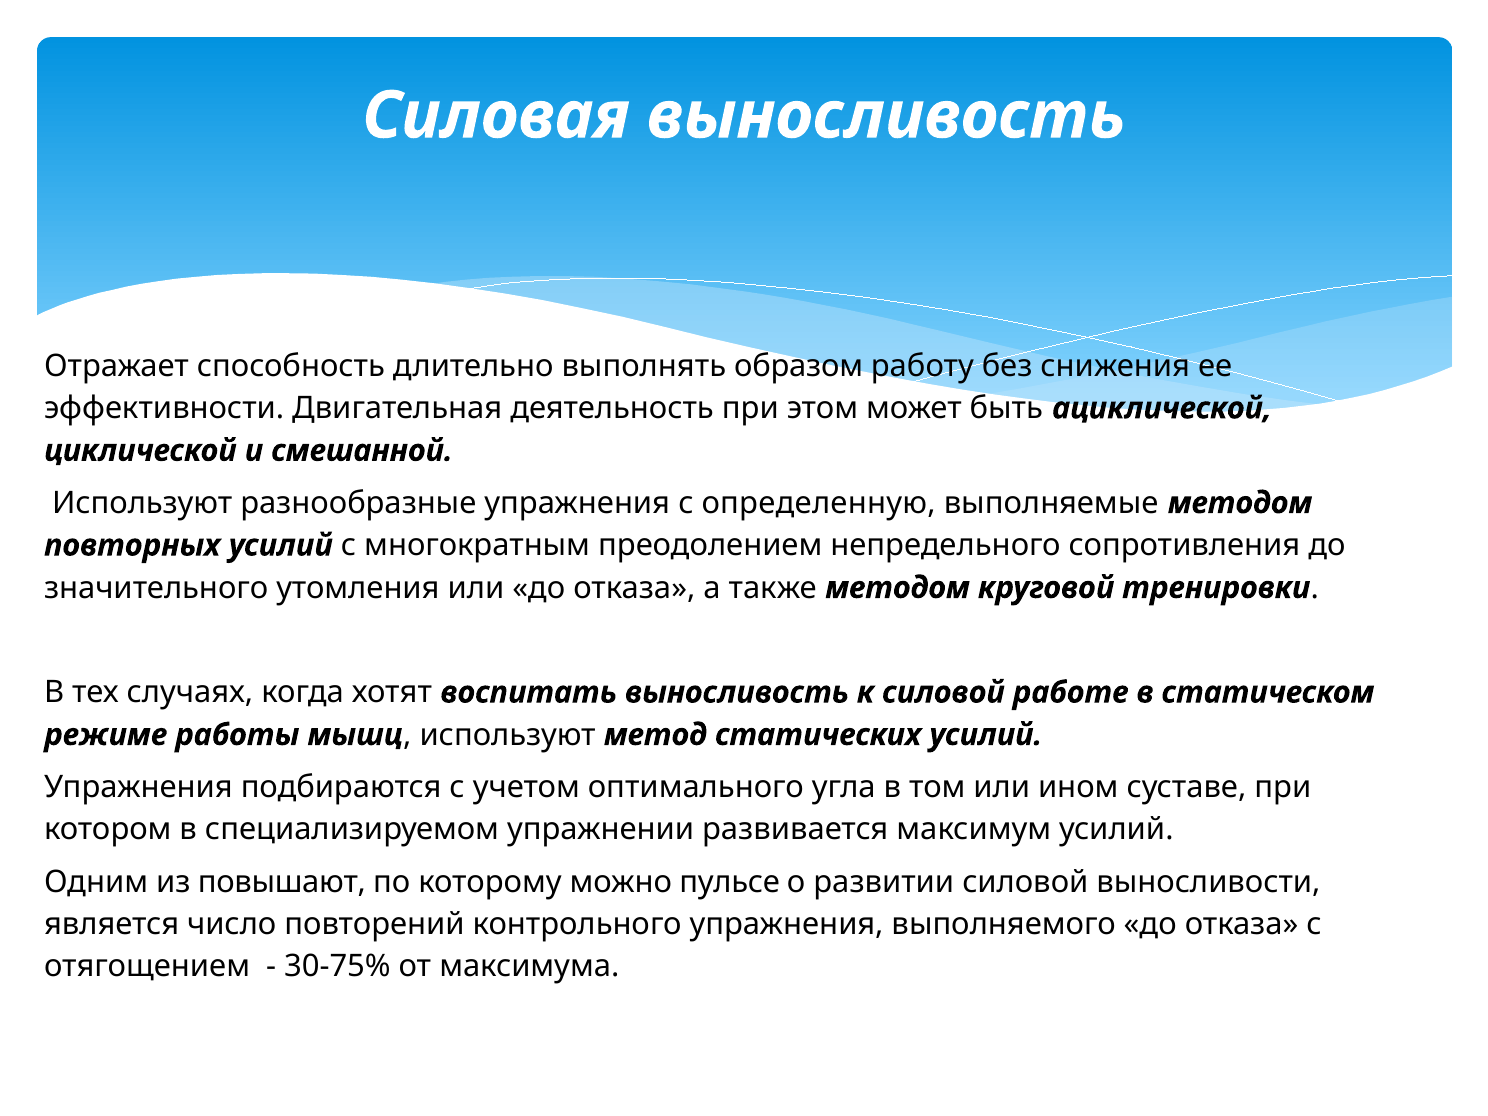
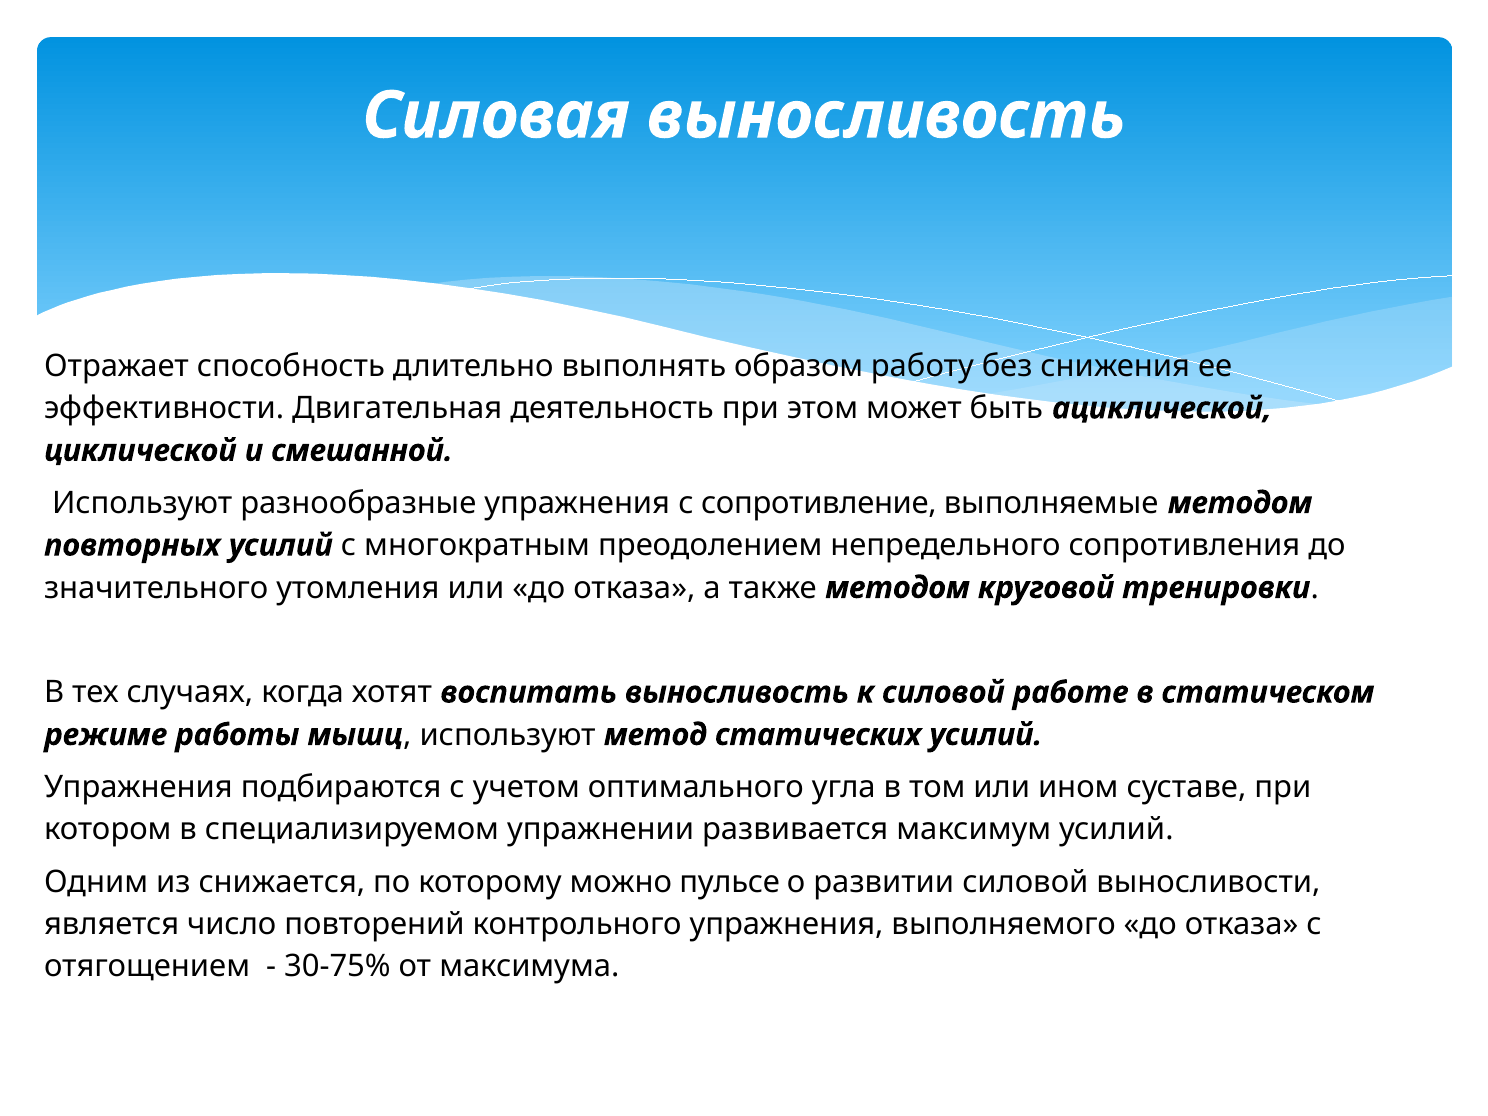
определенную: определенную -> сопротивление
повышают: повышают -> снижается
